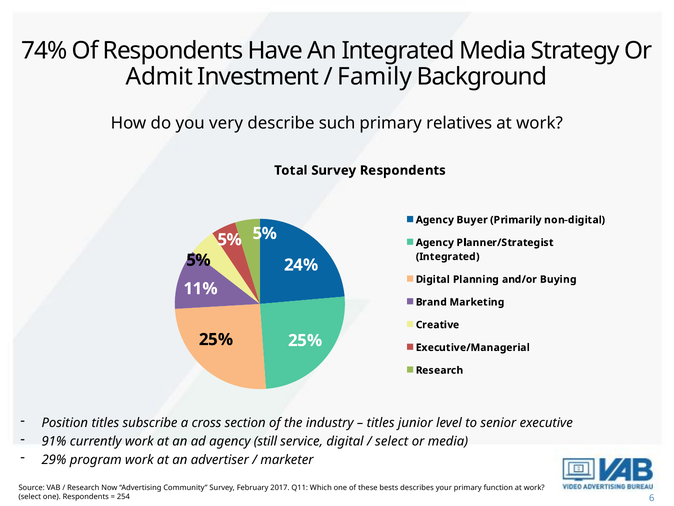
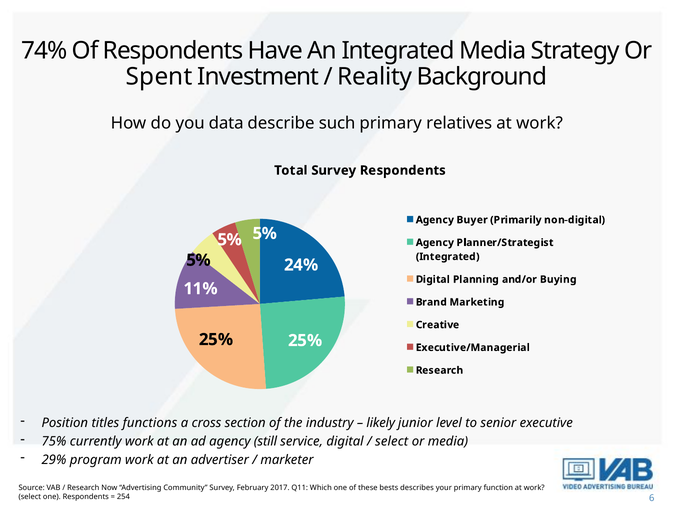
Admit: Admit -> Spent
Family: Family -> Reality
very: very -> data
subscribe: subscribe -> functions
titles at (381, 423): titles -> likely
91%: 91% -> 75%
